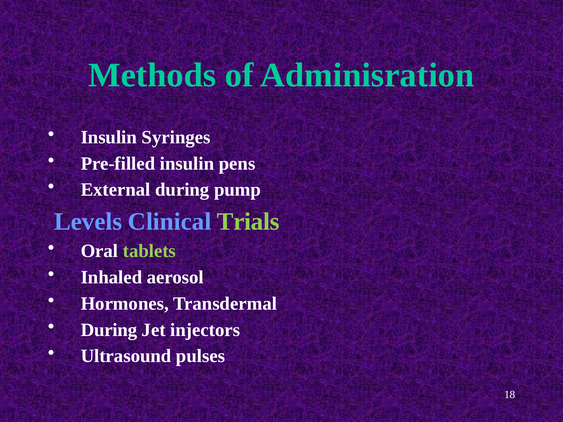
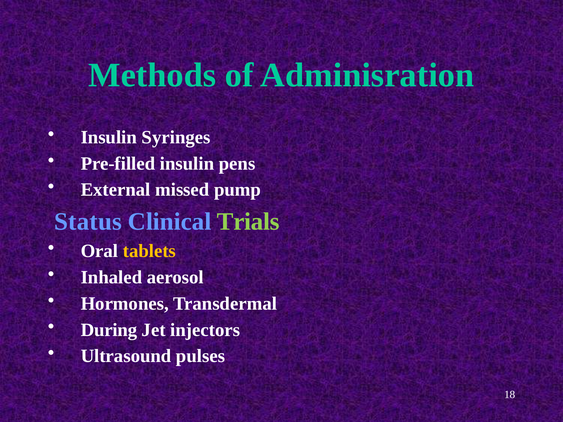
External during: during -> missed
Levels: Levels -> Status
tablets colour: light green -> yellow
